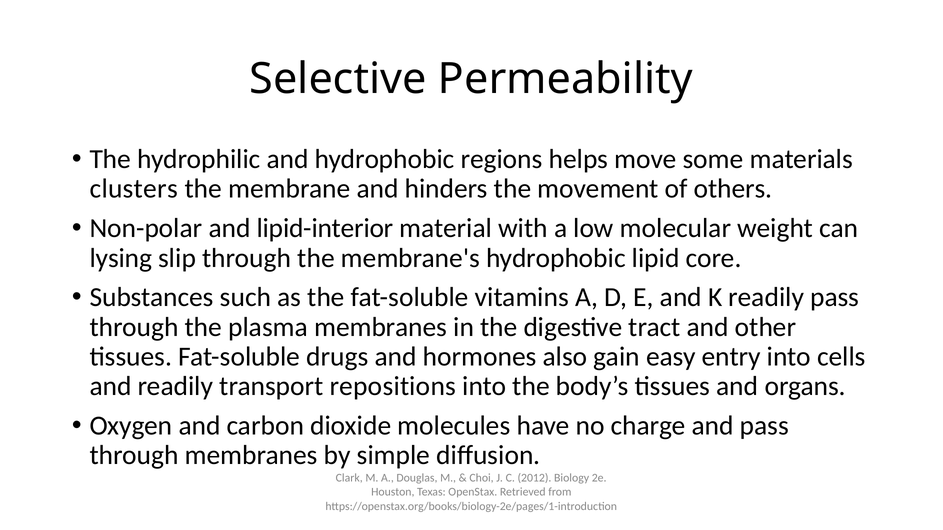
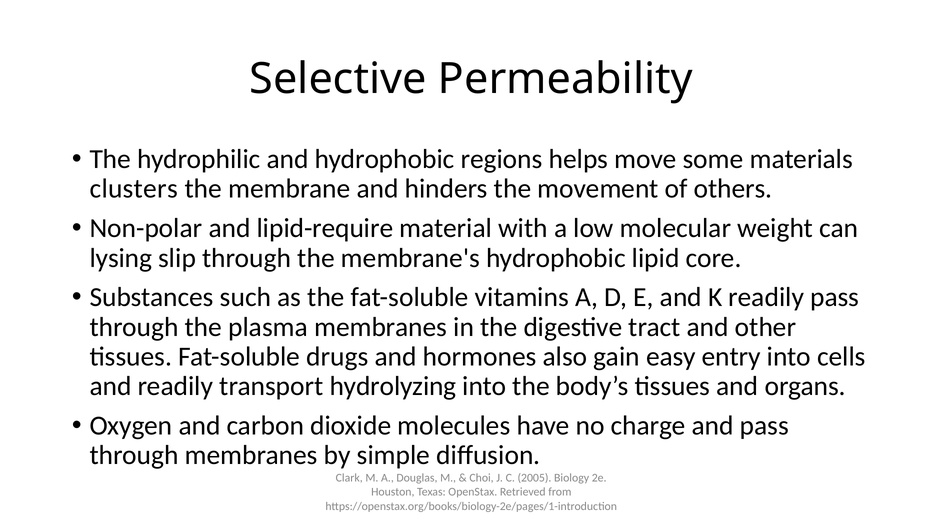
lipid-interior: lipid-interior -> lipid-require
repositions: repositions -> hydrolyzing
2012: 2012 -> 2005
